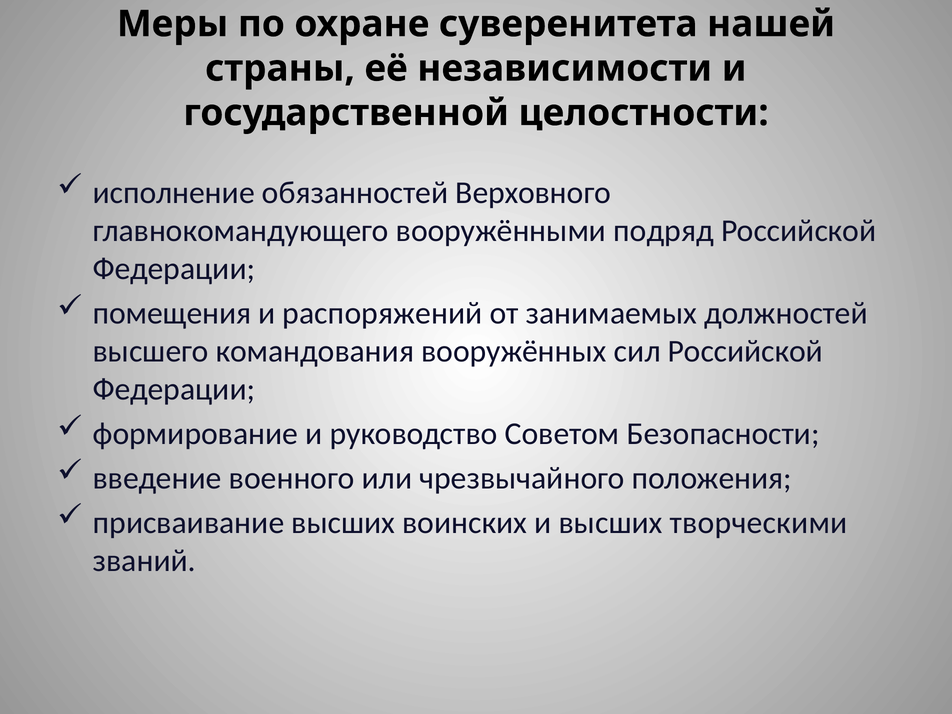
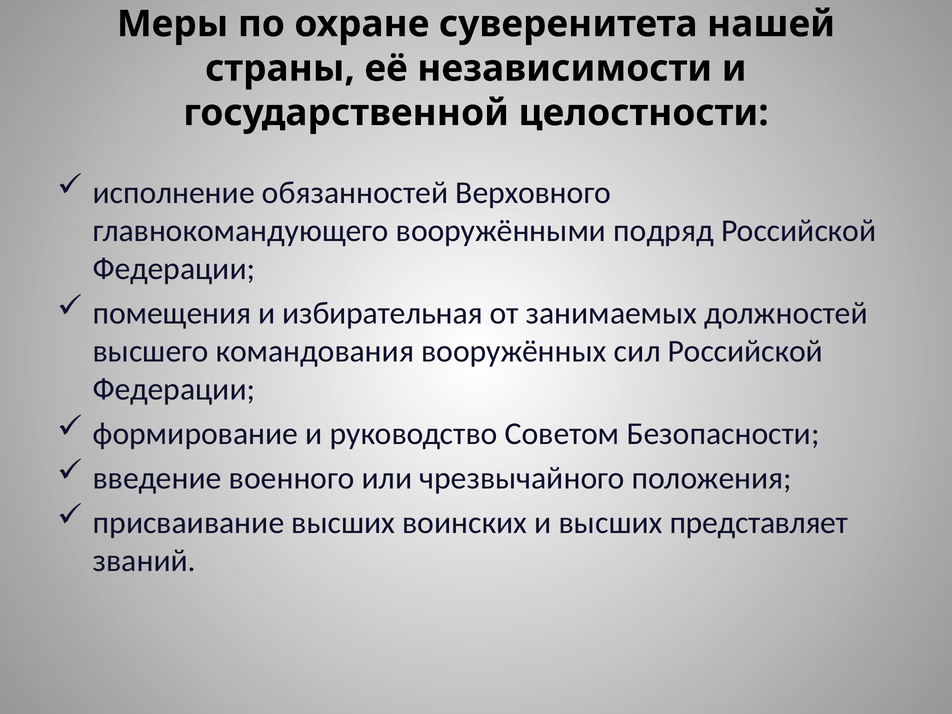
распоряжений: распоряжений -> избирательная
творческими: творческими -> представляет
